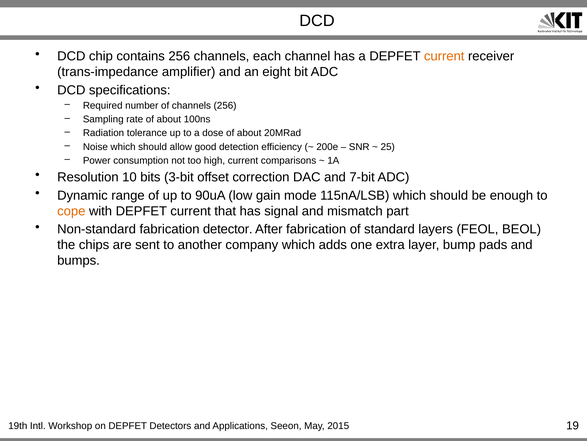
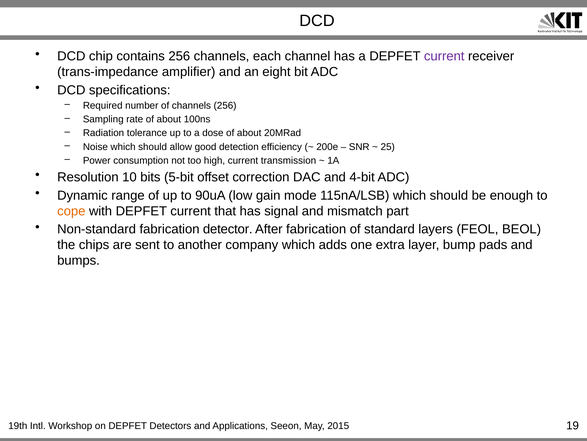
current at (444, 56) colour: orange -> purple
comparisons: comparisons -> transmission
3-bit: 3-bit -> 5-bit
7-bit: 7-bit -> 4-bit
